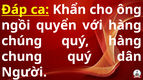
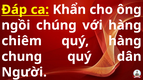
quyển: quyển -> chúng
chúng: chúng -> chiêm
